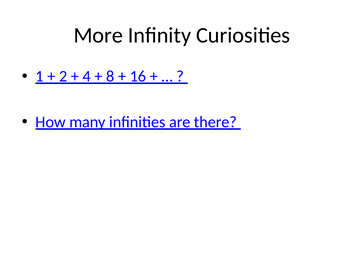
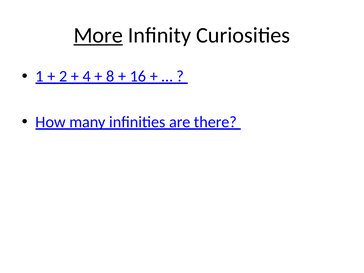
More underline: none -> present
